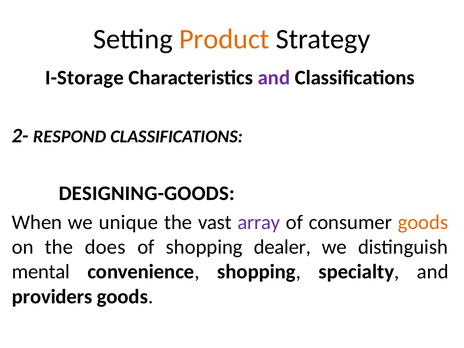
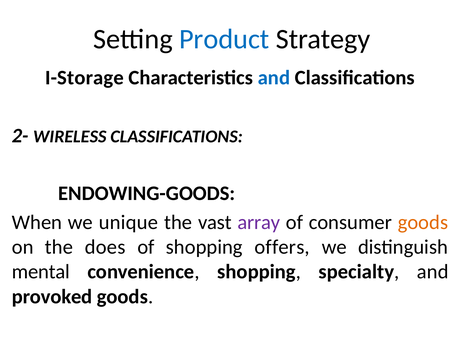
Product colour: orange -> blue
and at (274, 78) colour: purple -> blue
RESPOND: RESPOND -> WIRELESS
DESIGNING-GOODS: DESIGNING-GOODS -> ENDOWING-GOODS
dealer: dealer -> offers
providers: providers -> provoked
